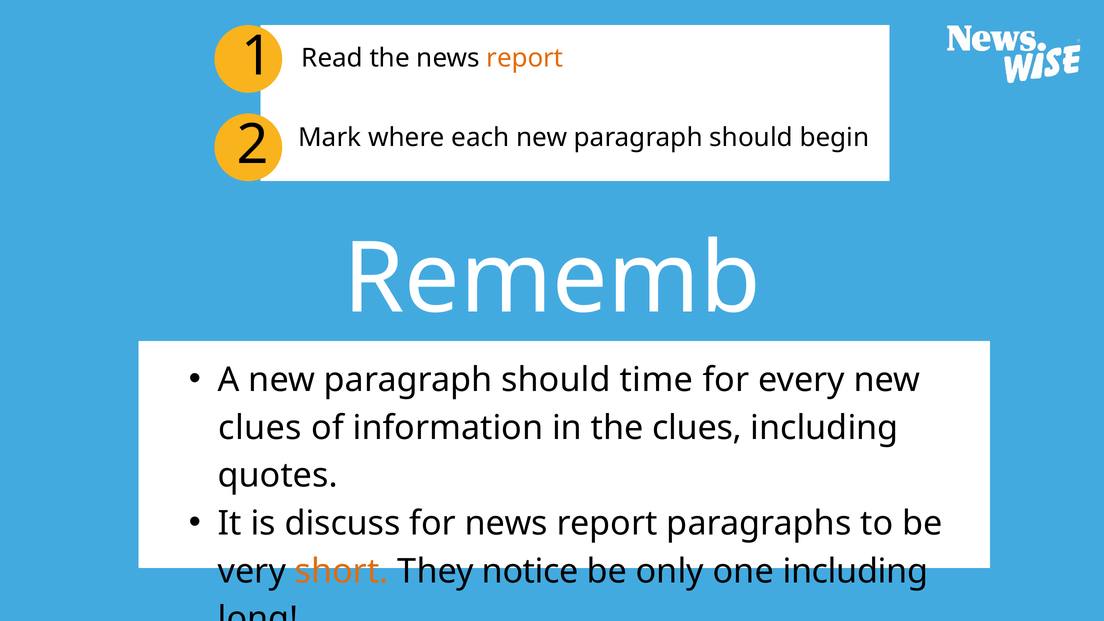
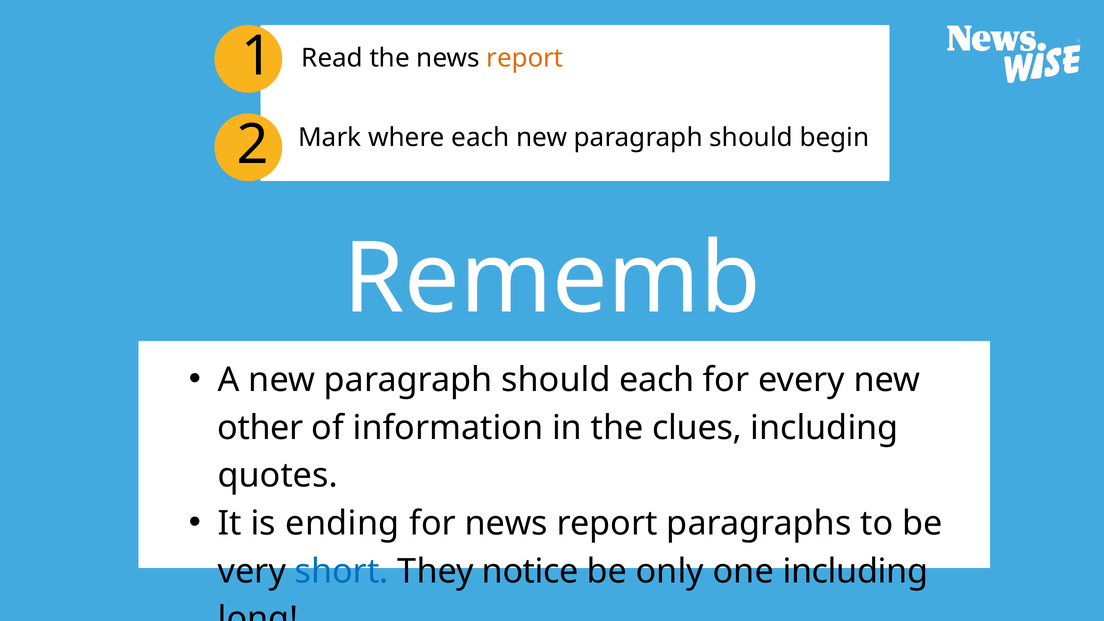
time at (656, 380): time -> each
clues at (260, 428): clues -> other
discuss: discuss -> ending
short colour: orange -> blue
